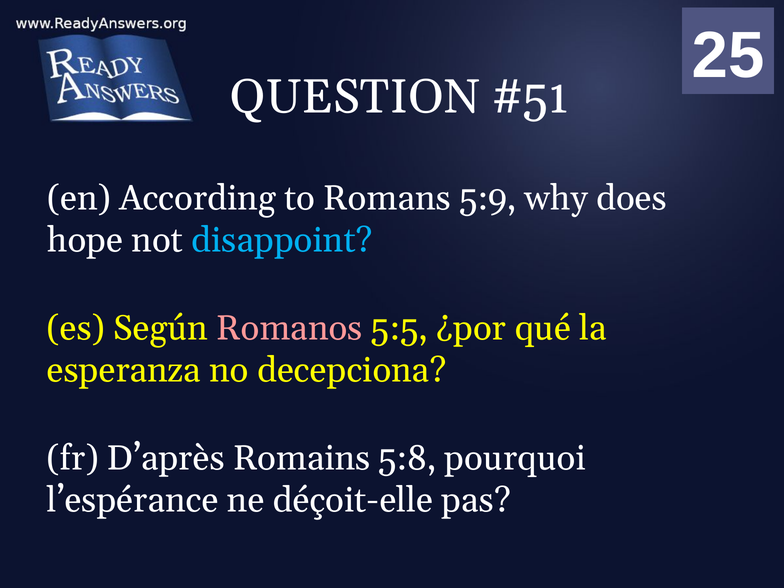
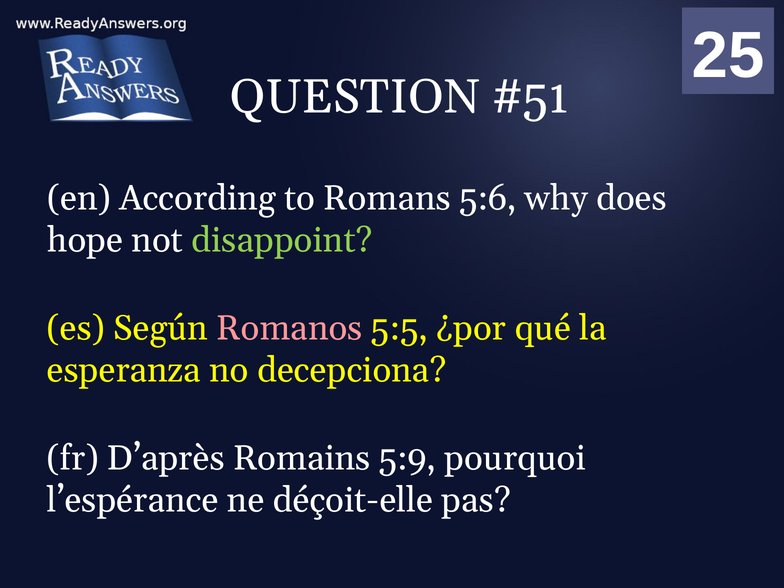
5:9: 5:9 -> 5:6
disappoint colour: light blue -> light green
5:8: 5:8 -> 5:9
